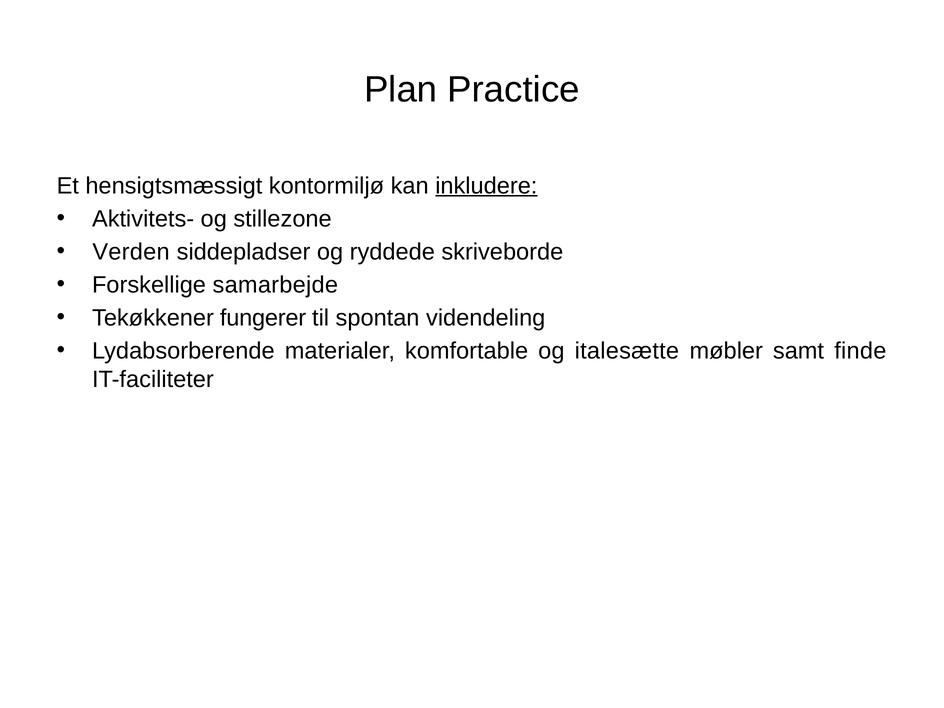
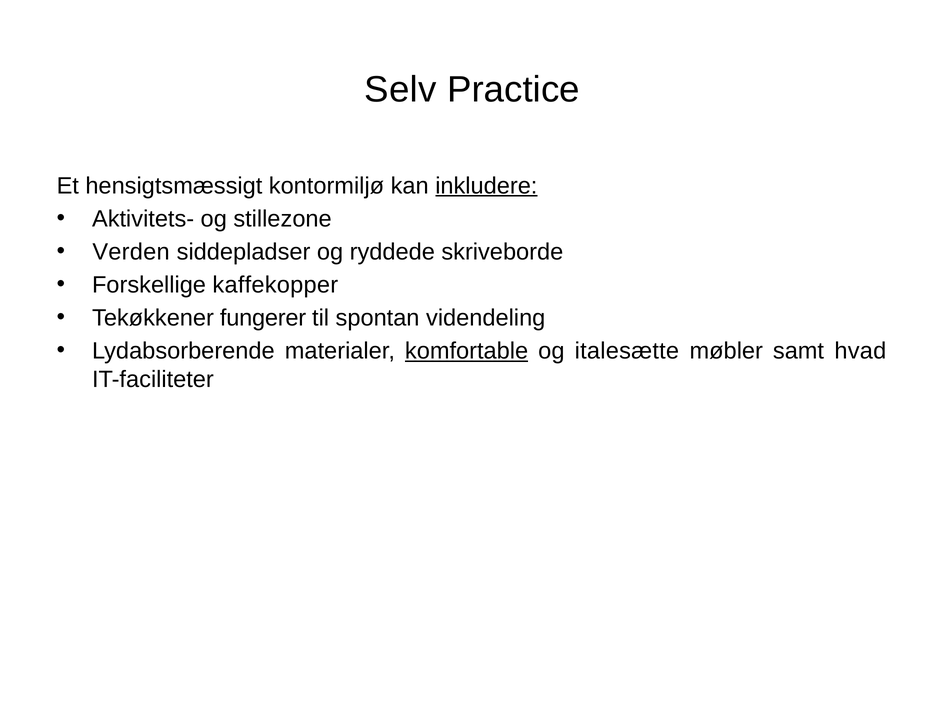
Plan: Plan -> Selv
samarbejde: samarbejde -> kaffekopper
komfortable underline: none -> present
finde: finde -> hvad
